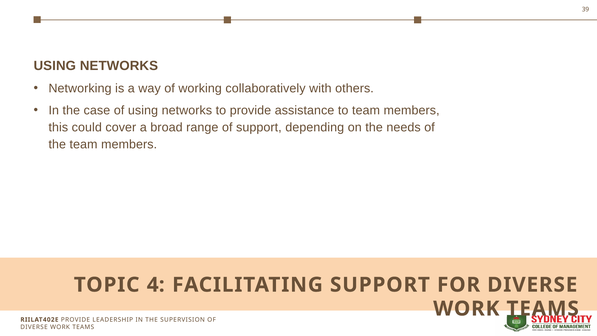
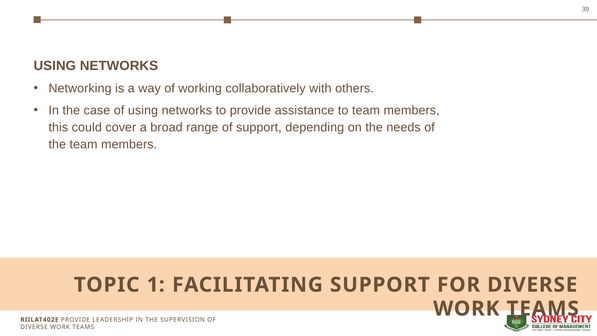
4 at (156, 285): 4 -> 1
